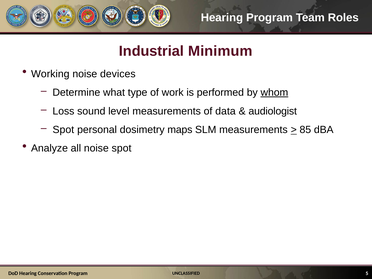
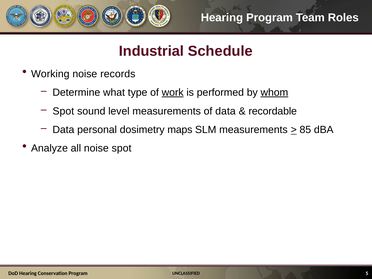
Minimum: Minimum -> Schedule
devices: devices -> records
work underline: none -> present
Loss at (63, 111): Loss -> Spot
audiologist: audiologist -> recordable
Spot at (63, 130): Spot -> Data
